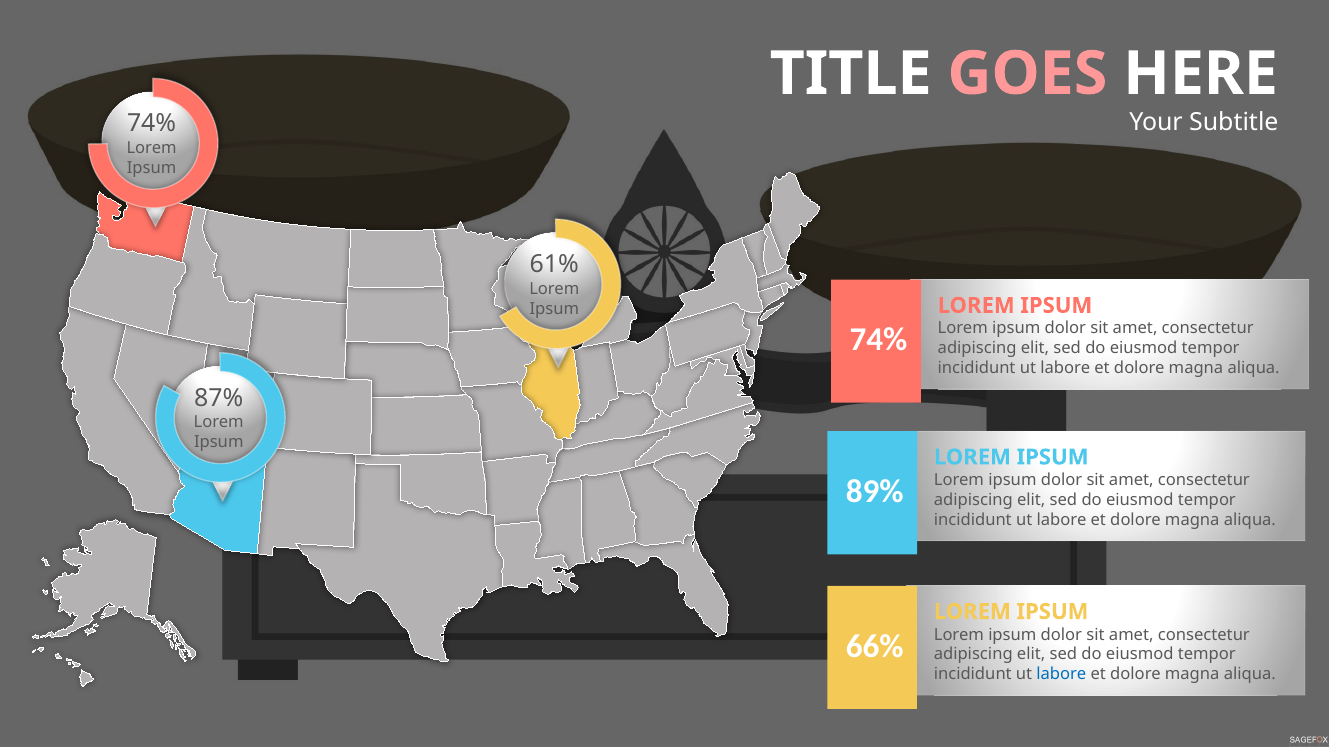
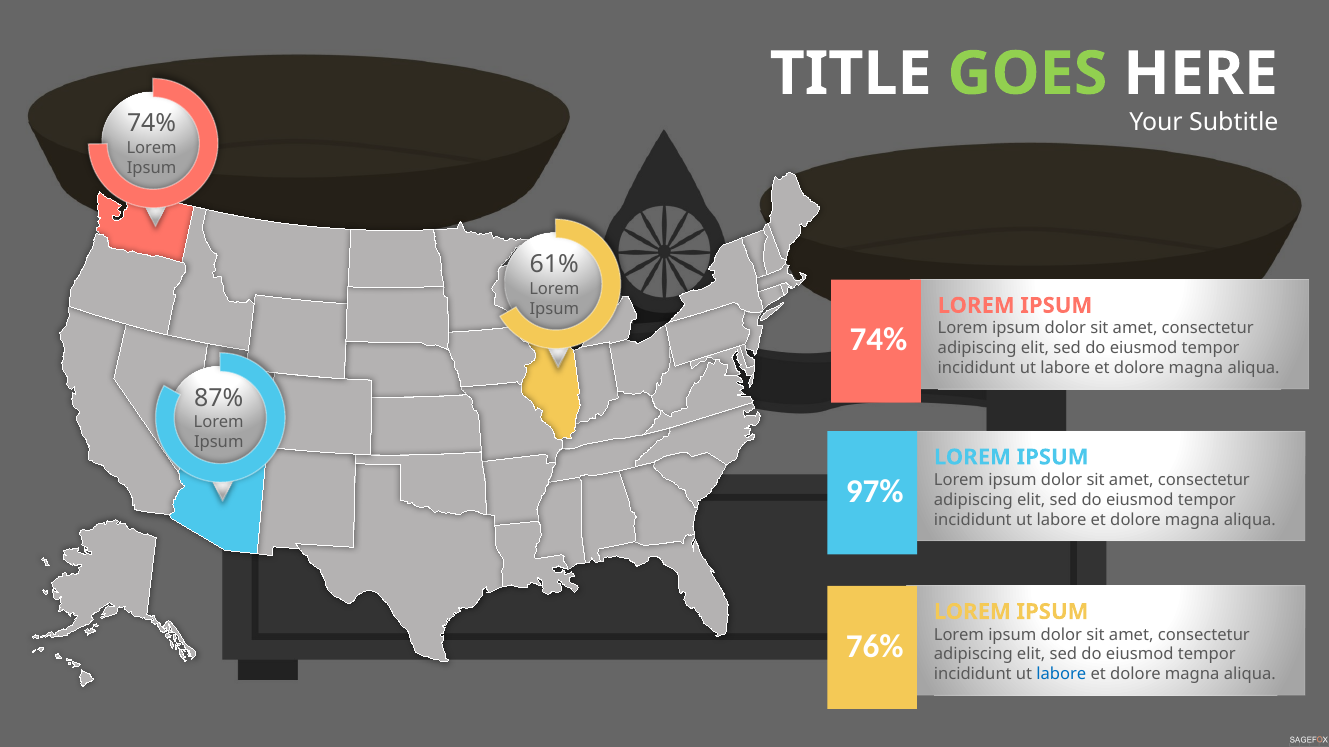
GOES colour: pink -> light green
89%: 89% -> 97%
66%: 66% -> 76%
